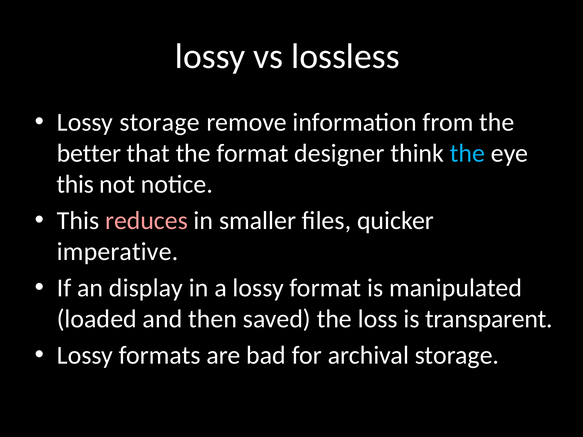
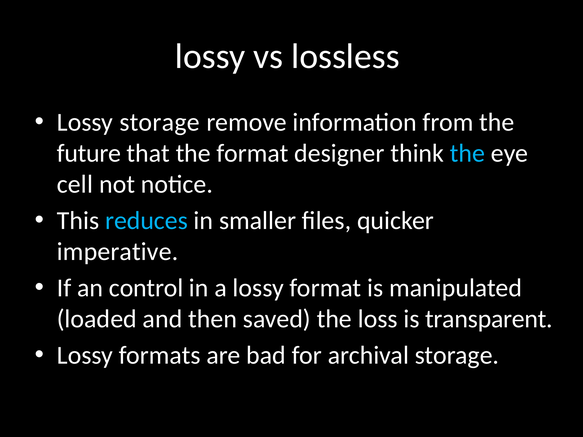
better: better -> future
this at (75, 185): this -> cell
reduces colour: pink -> light blue
display: display -> control
